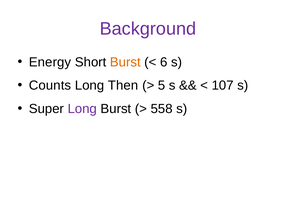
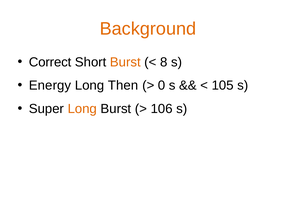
Background colour: purple -> orange
Energy: Energy -> Correct
6: 6 -> 8
Counts: Counts -> Energy
5: 5 -> 0
107: 107 -> 105
Long at (82, 109) colour: purple -> orange
558: 558 -> 106
